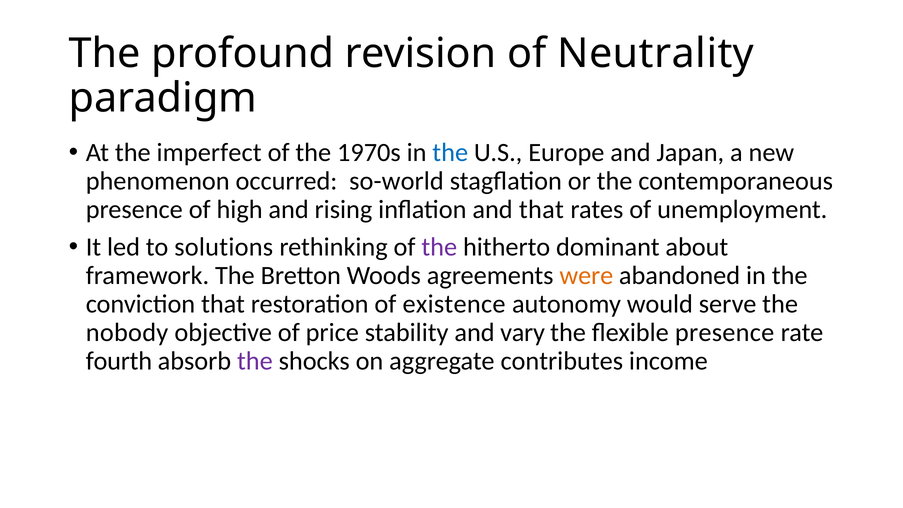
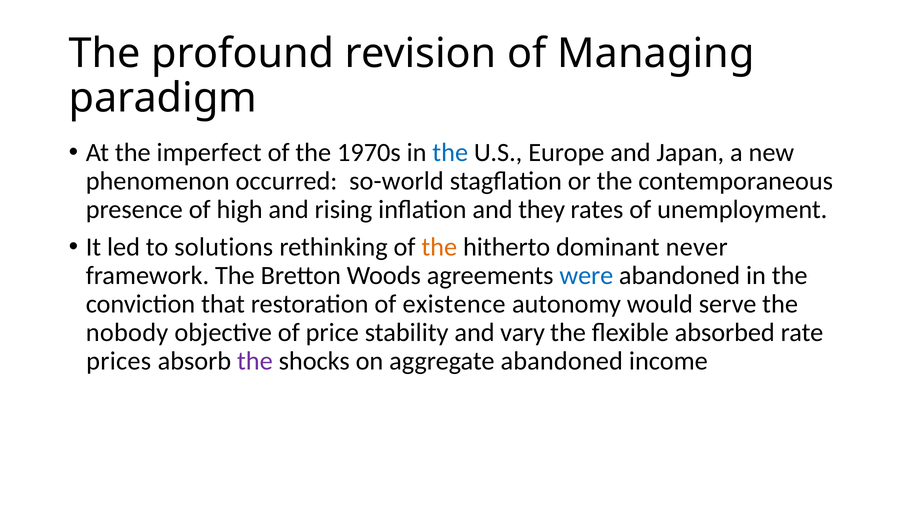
Neutrality: Neutrality -> Managing
and that: that -> they
the at (439, 247) colour: purple -> orange
about: about -> never
were colour: orange -> blue
flexible presence: presence -> absorbed
fourth: fourth -> prices
aggregate contributes: contributes -> abandoned
